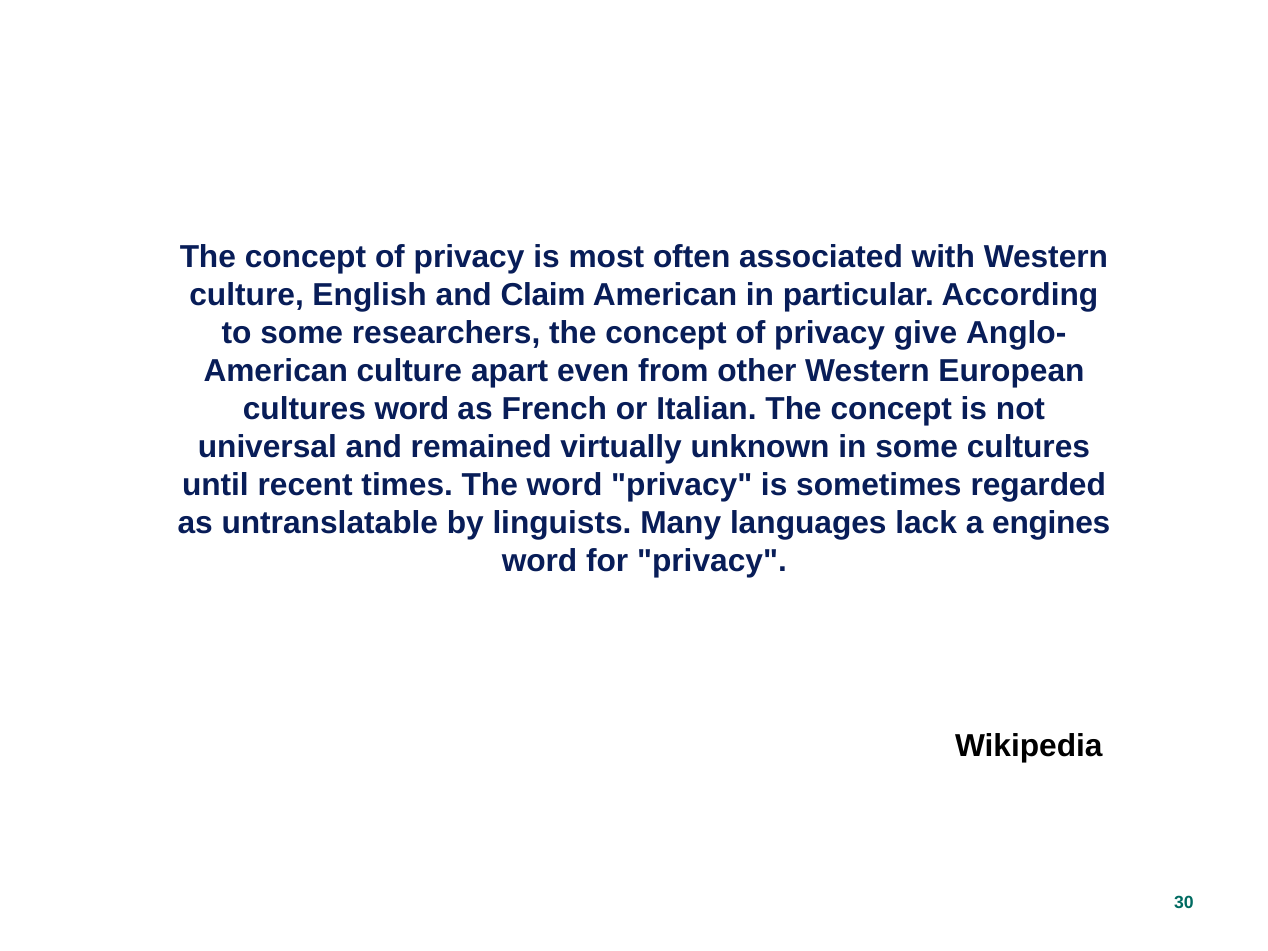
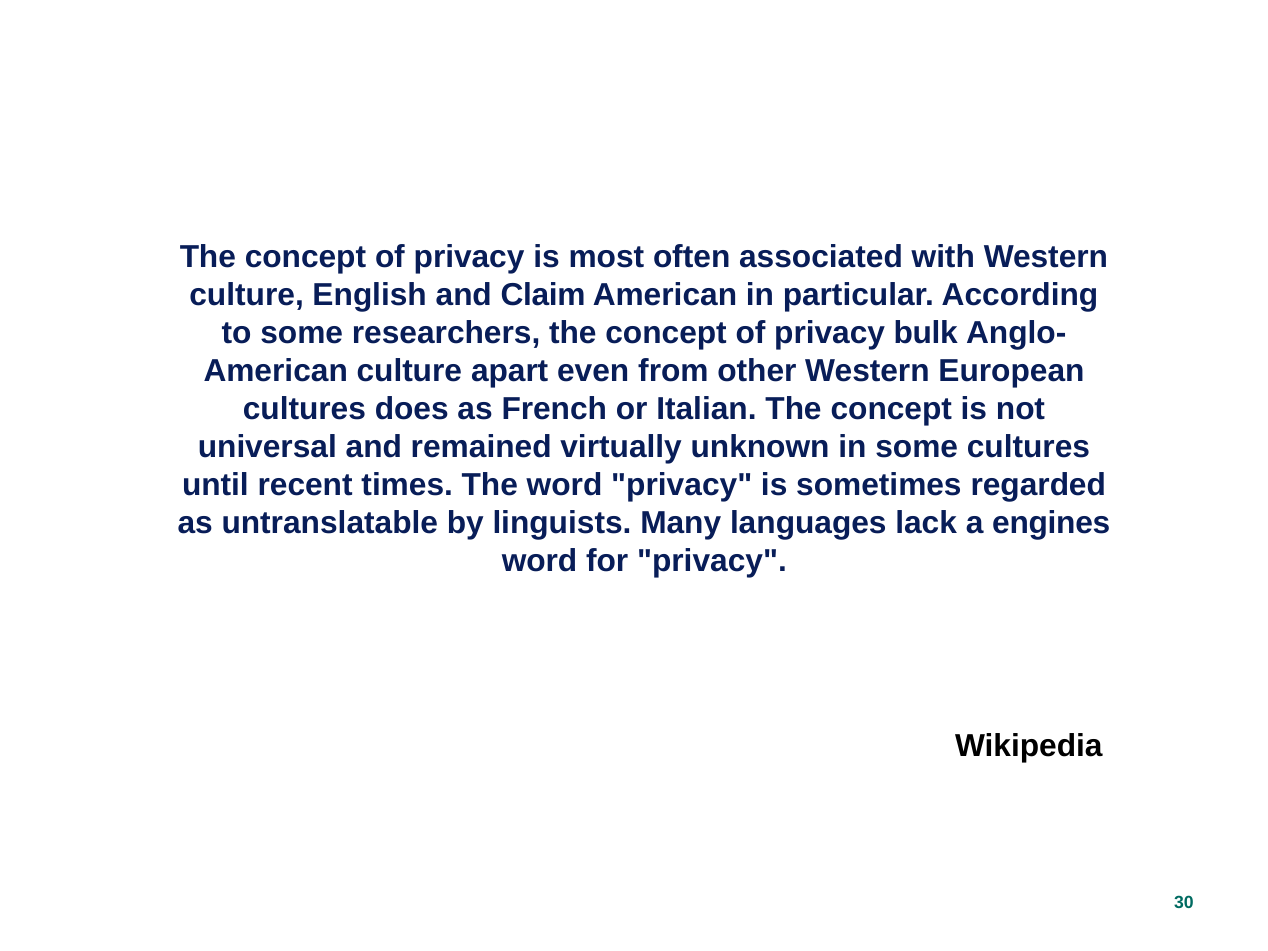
give: give -> bulk
cultures word: word -> does
